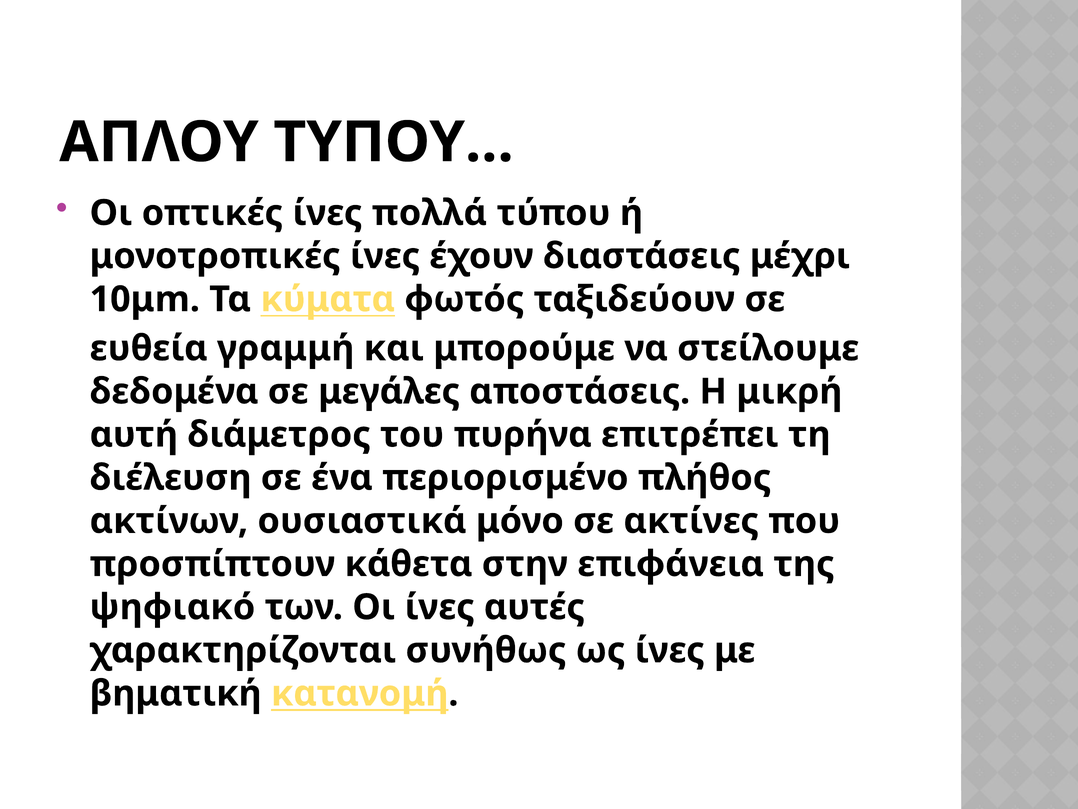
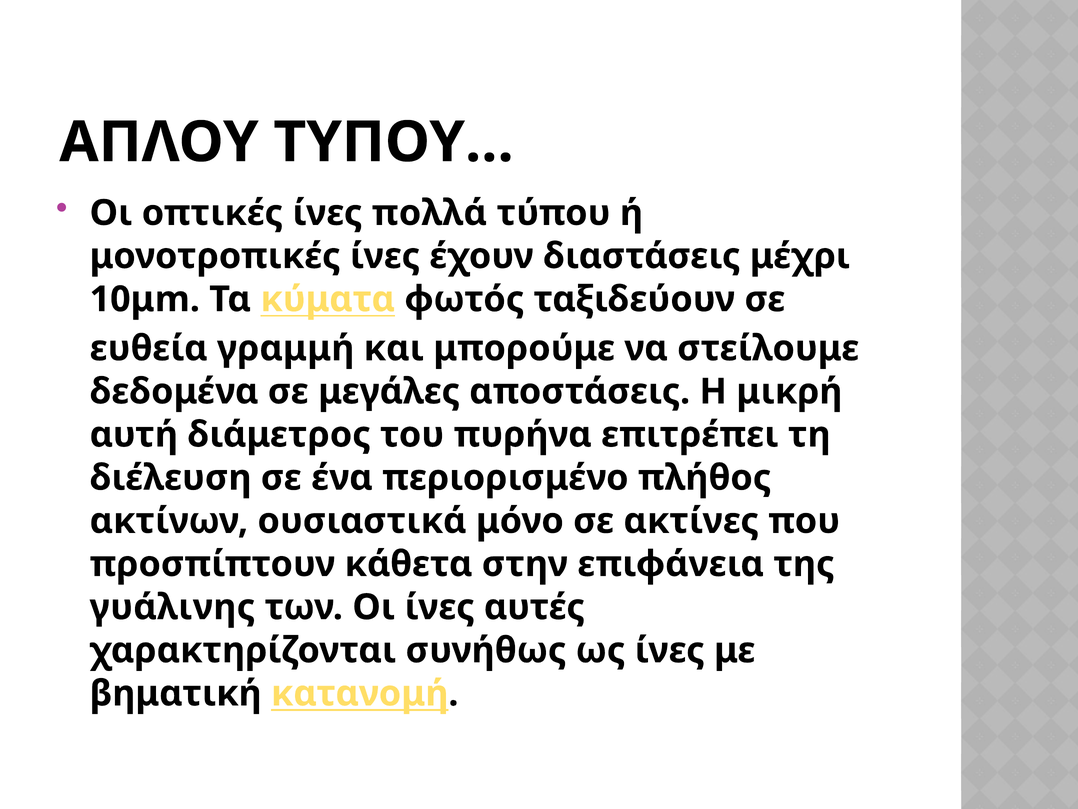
ψηφιακό: ψηφιακό -> γυάλινης
